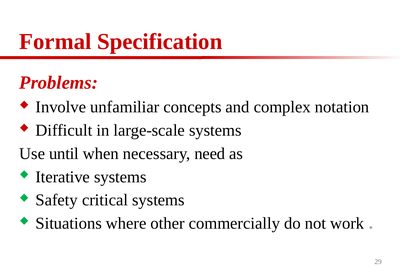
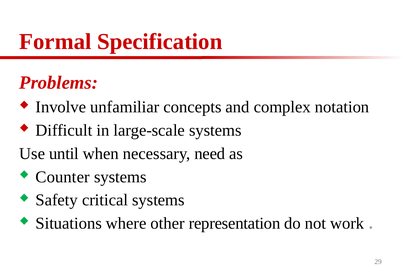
Iterative: Iterative -> Counter
commercially: commercially -> representation
